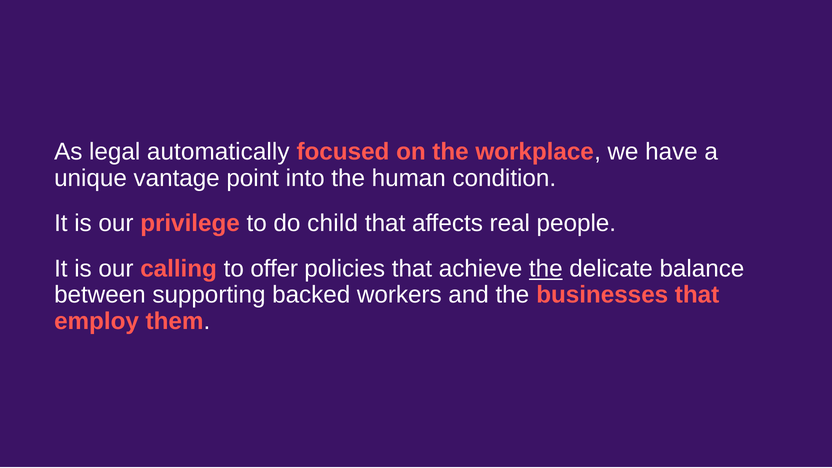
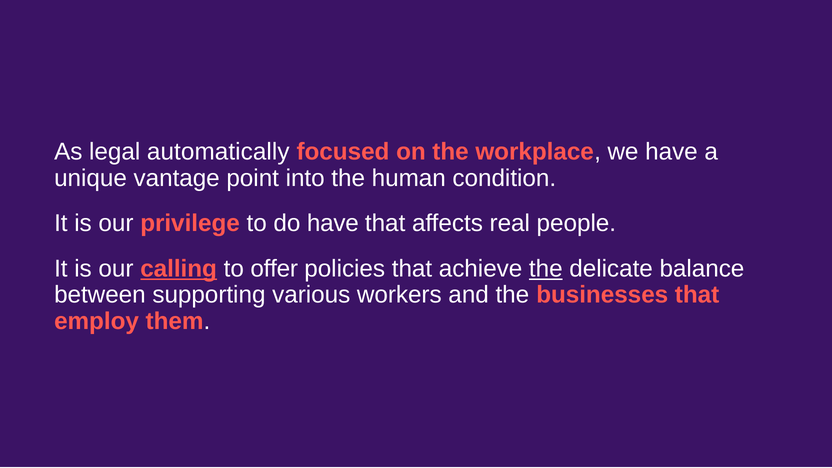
do child: child -> have
calling underline: none -> present
backed: backed -> various
